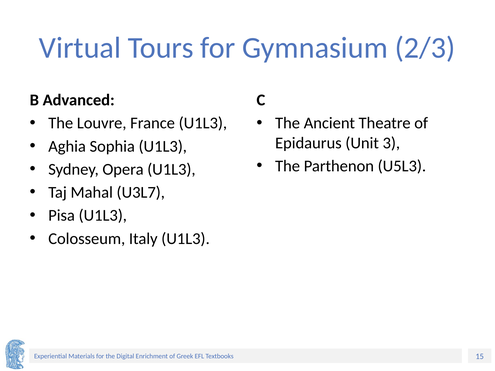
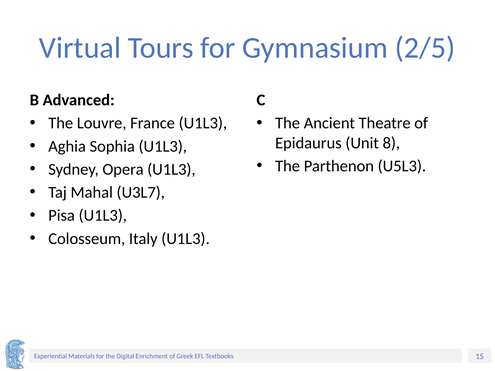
2/3: 2/3 -> 2/5
3: 3 -> 8
